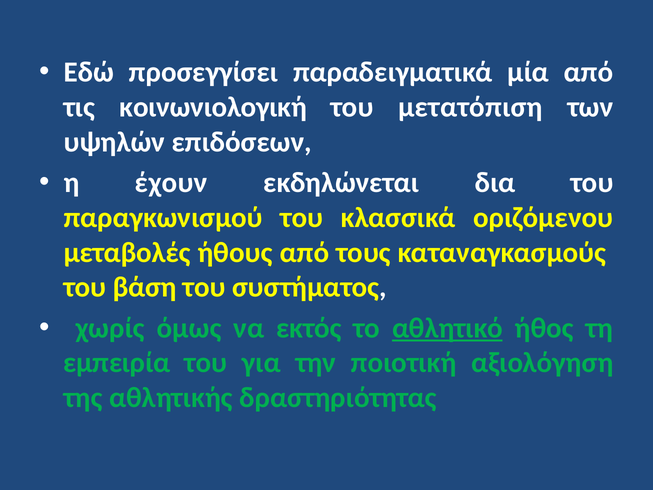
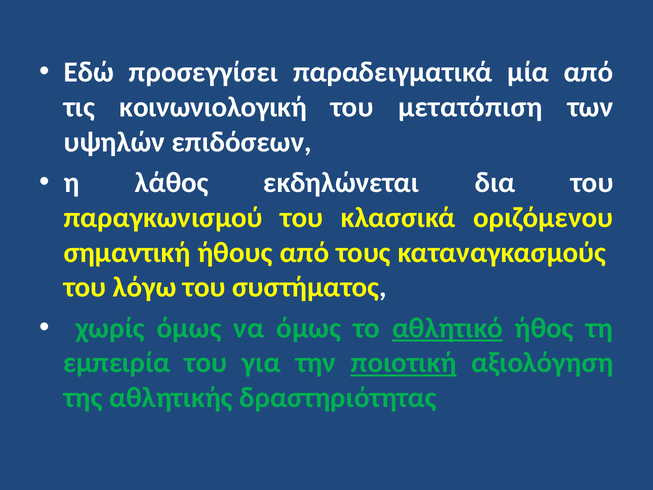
έχουν: έχουν -> λάθος
μεταβολές: μεταβολές -> σημαντική
βάση: βάση -> λόγω
να εκτός: εκτός -> όμως
ποιοτική underline: none -> present
